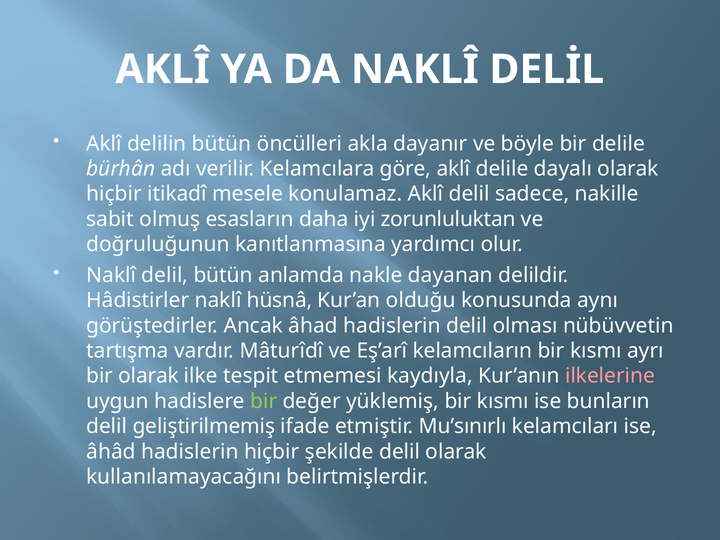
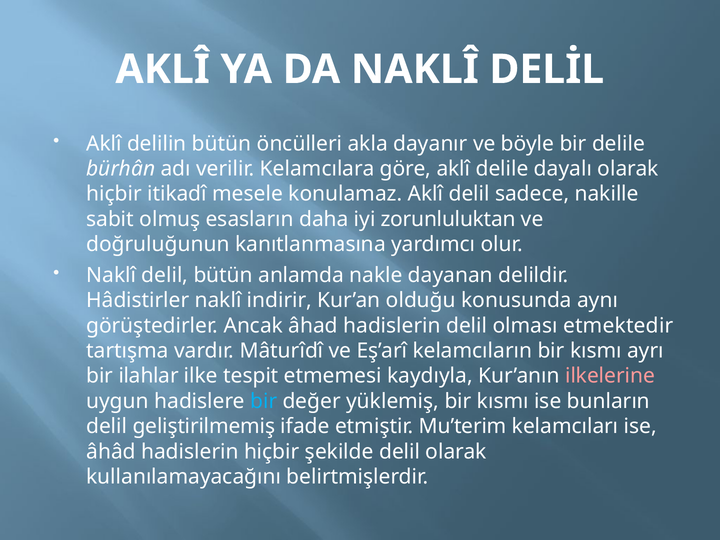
hüsnâ: hüsnâ -> indirir
nübüvvetin: nübüvvetin -> etmektedir
bir olarak: olarak -> ilahlar
bir at (264, 401) colour: light green -> light blue
Mu’sınırlı: Mu’sınırlı -> Mu’terim
